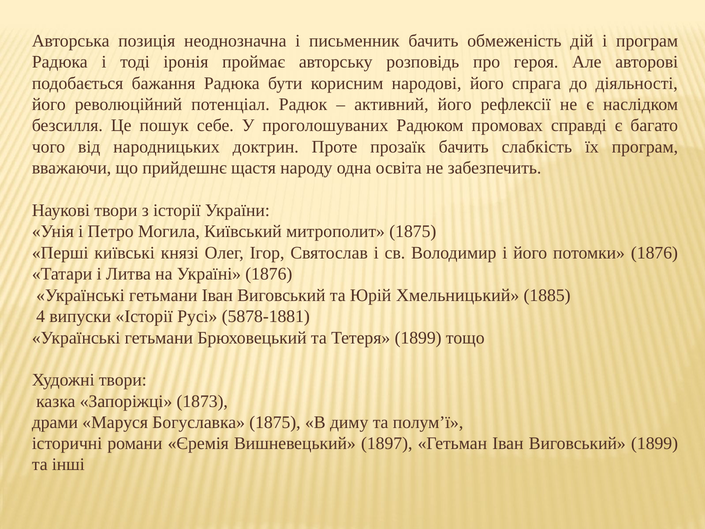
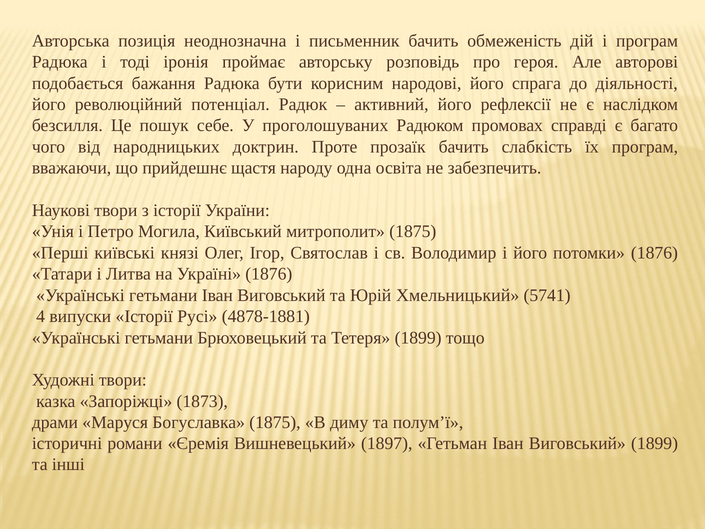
1885: 1885 -> 5741
5878-1881: 5878-1881 -> 4878-1881
